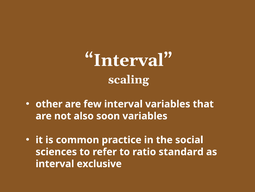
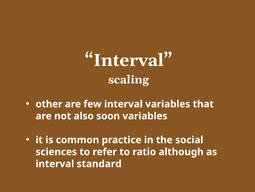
standard: standard -> although
exclusive: exclusive -> standard
